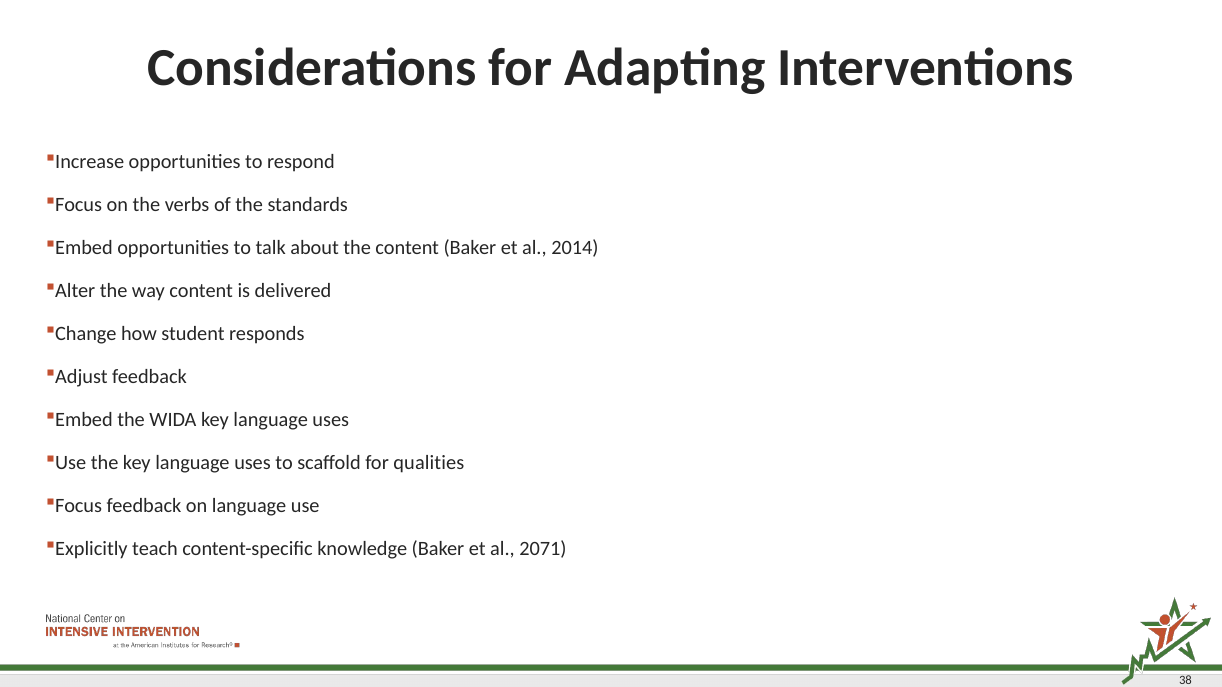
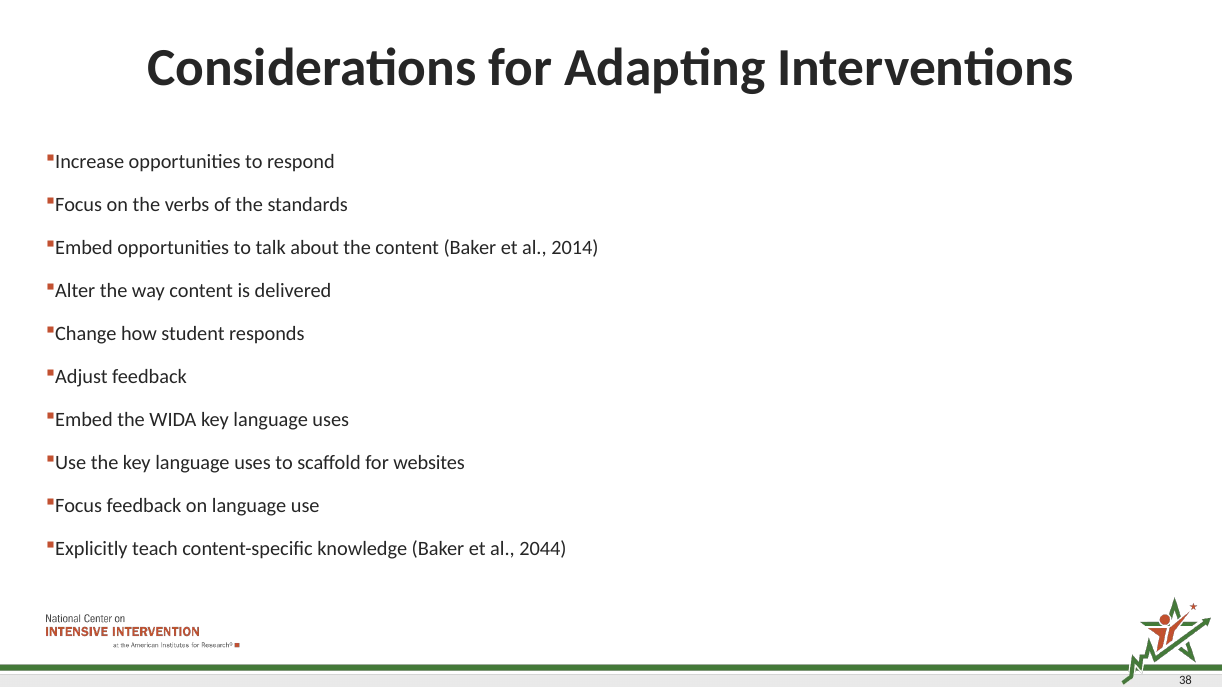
qualities: qualities -> websites
2071: 2071 -> 2044
